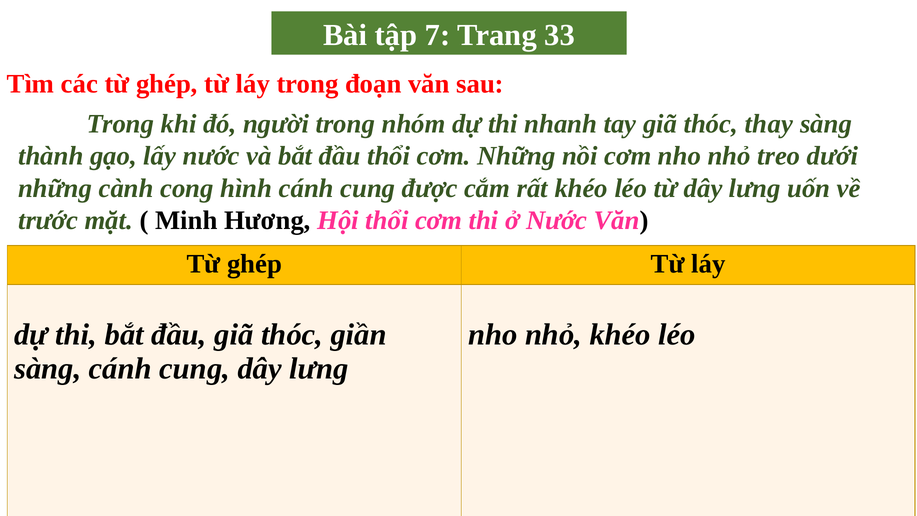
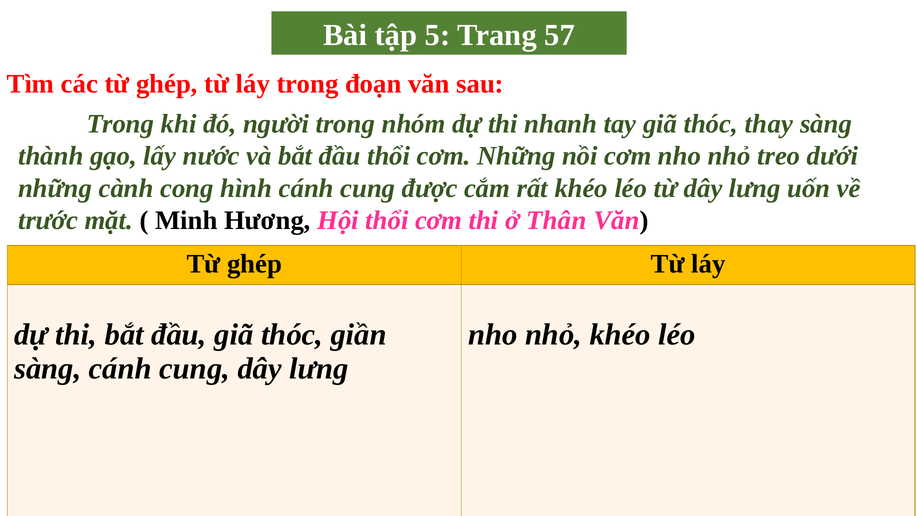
7: 7 -> 5
33: 33 -> 57
ở Nước: Nước -> Thân
